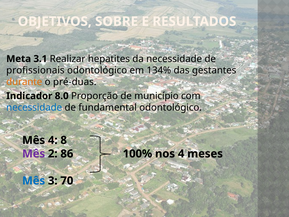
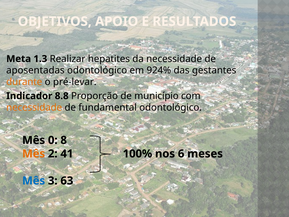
SOBRE: SOBRE -> APOIO
3.1: 3.1 -> 1.3
profissionais: profissionais -> aposentadas
134%: 134% -> 924%
pré-duas: pré-duas -> pré-levar
8.0: 8.0 -> 8.8
necessidade at (34, 107) colour: blue -> orange
Mês 4: 4 -> 0
Mês at (34, 154) colour: purple -> orange
86: 86 -> 41
nos 4: 4 -> 6
70: 70 -> 63
